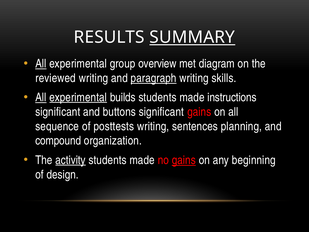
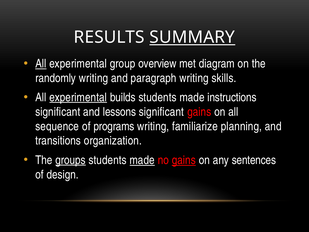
reviewed: reviewed -> randomly
paragraph underline: present -> none
All at (41, 97) underline: present -> none
buttons: buttons -> lessons
posttests: posttests -> programs
sentences: sentences -> familiarize
compound: compound -> transitions
activity: activity -> groups
made at (142, 160) underline: none -> present
beginning: beginning -> sentences
